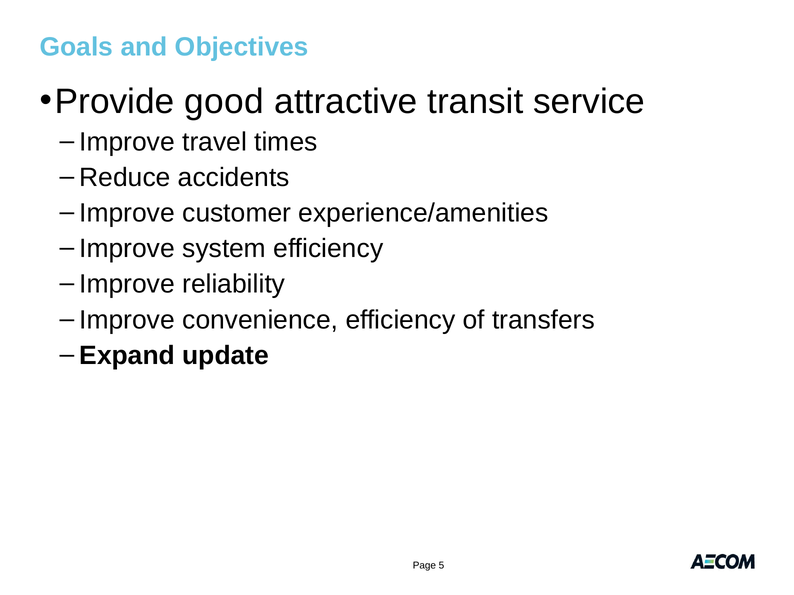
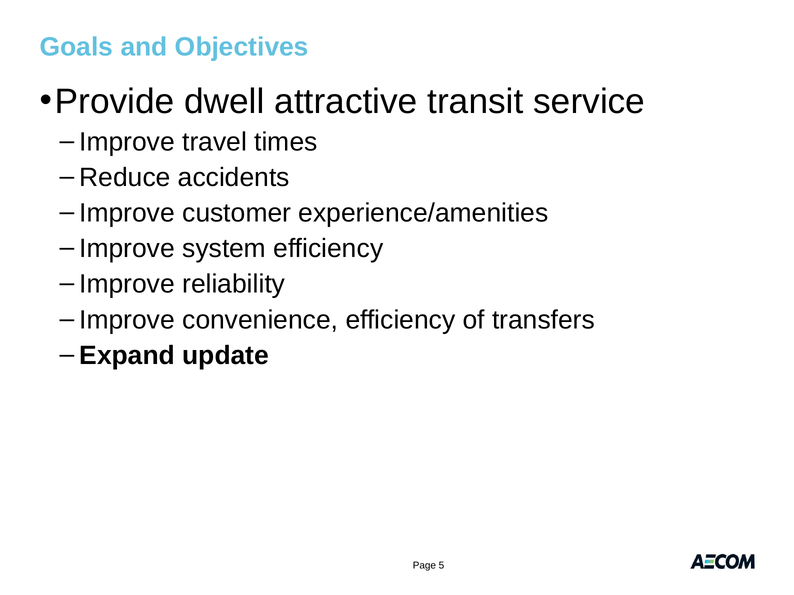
good: good -> dwell
